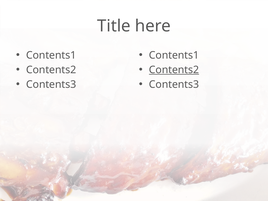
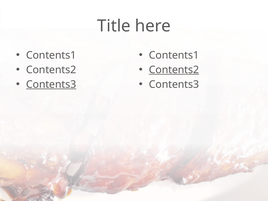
Contents3 at (51, 84) underline: none -> present
